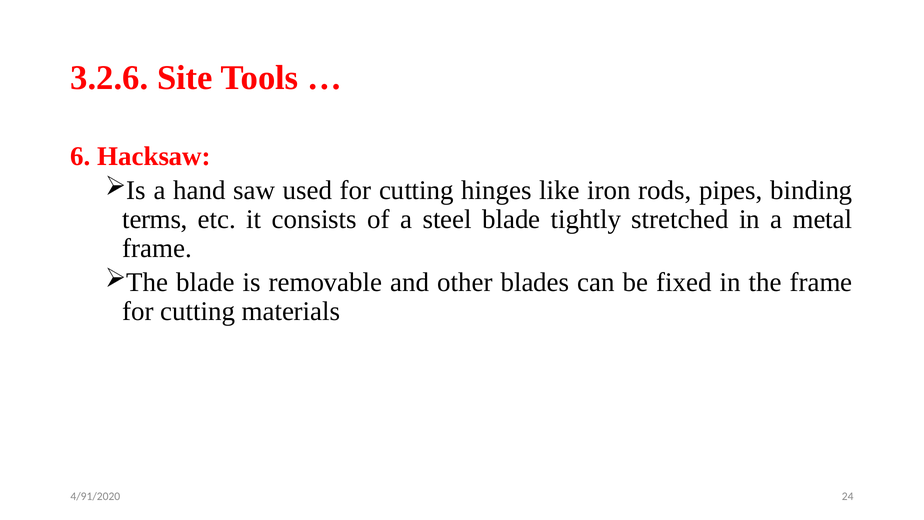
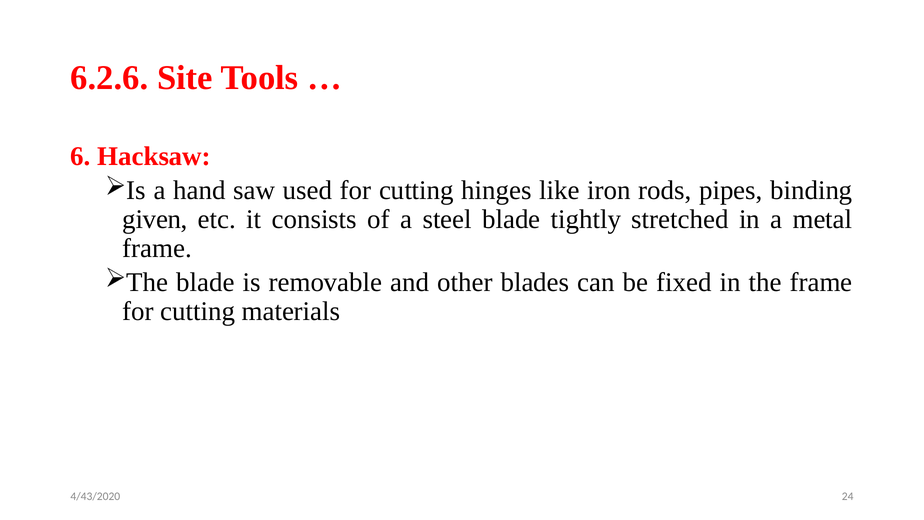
3.2.6: 3.2.6 -> 6.2.6
terms: terms -> given
4/91/2020: 4/91/2020 -> 4/43/2020
